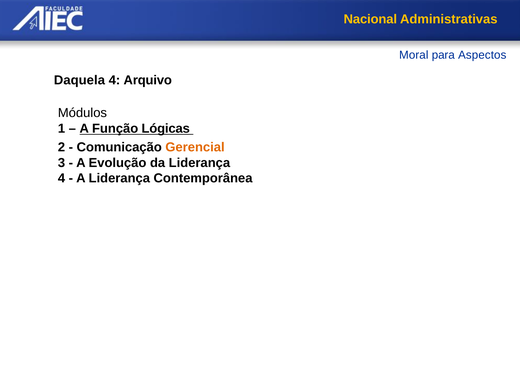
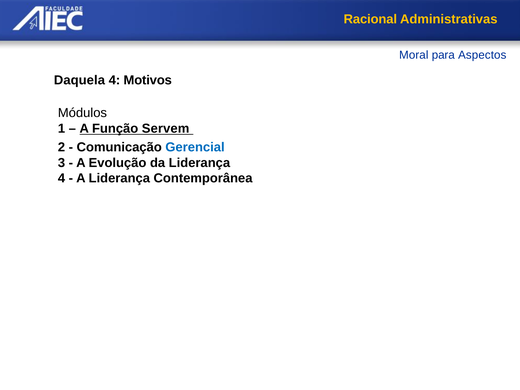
Nacional: Nacional -> Racional
Arquivo: Arquivo -> Motivos
Lógicas: Lógicas -> Servem
Gerencial colour: orange -> blue
